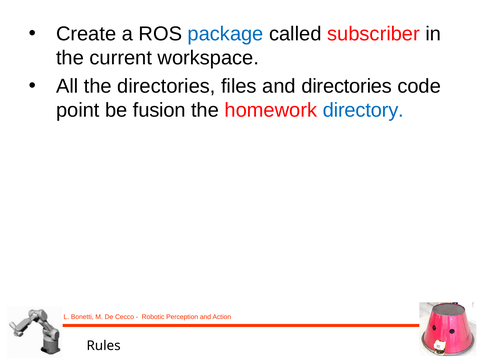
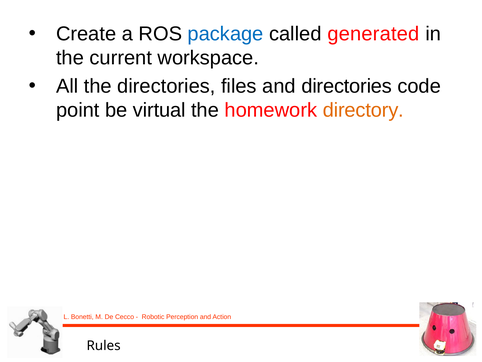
subscriber: subscriber -> generated
fusion: fusion -> virtual
directory colour: blue -> orange
